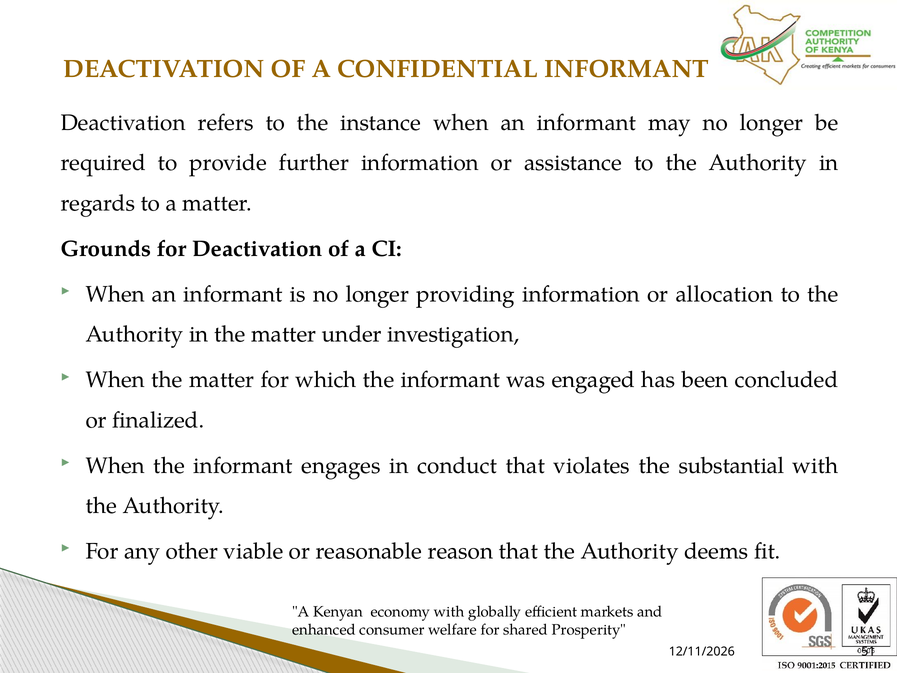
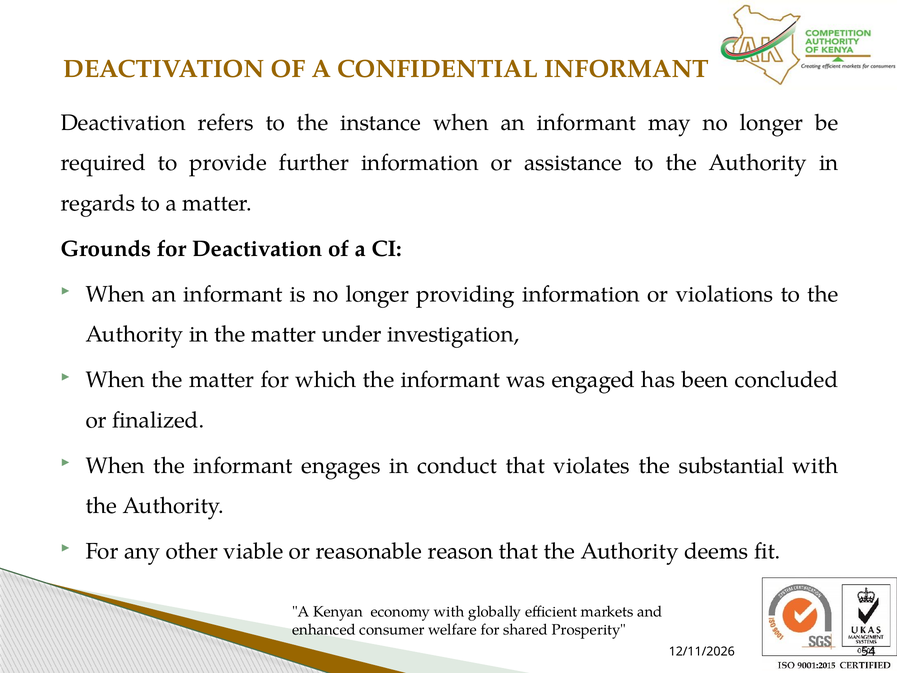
allocation: allocation -> violations
51: 51 -> 54
